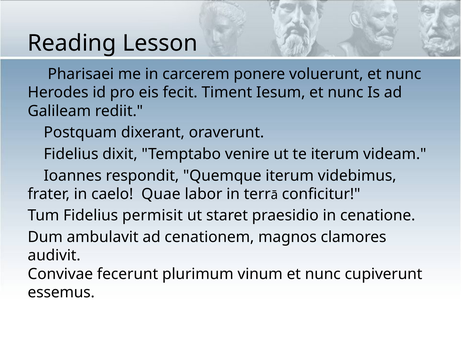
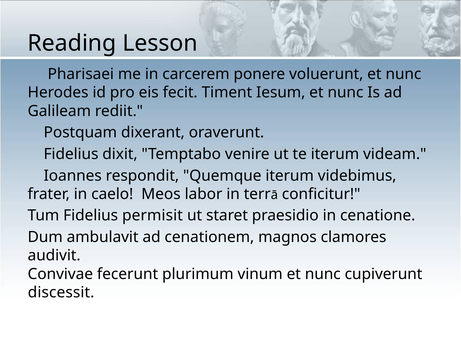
Quae: Quae -> Meos
essemus: essemus -> discessit
